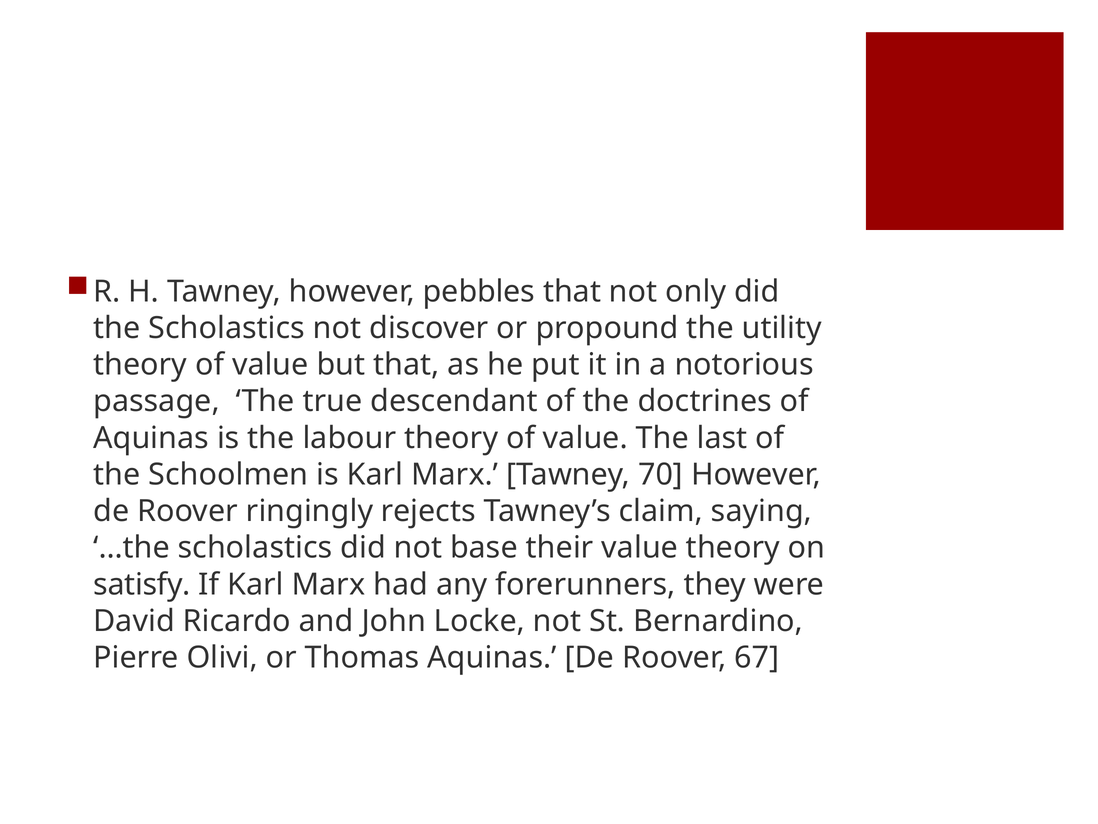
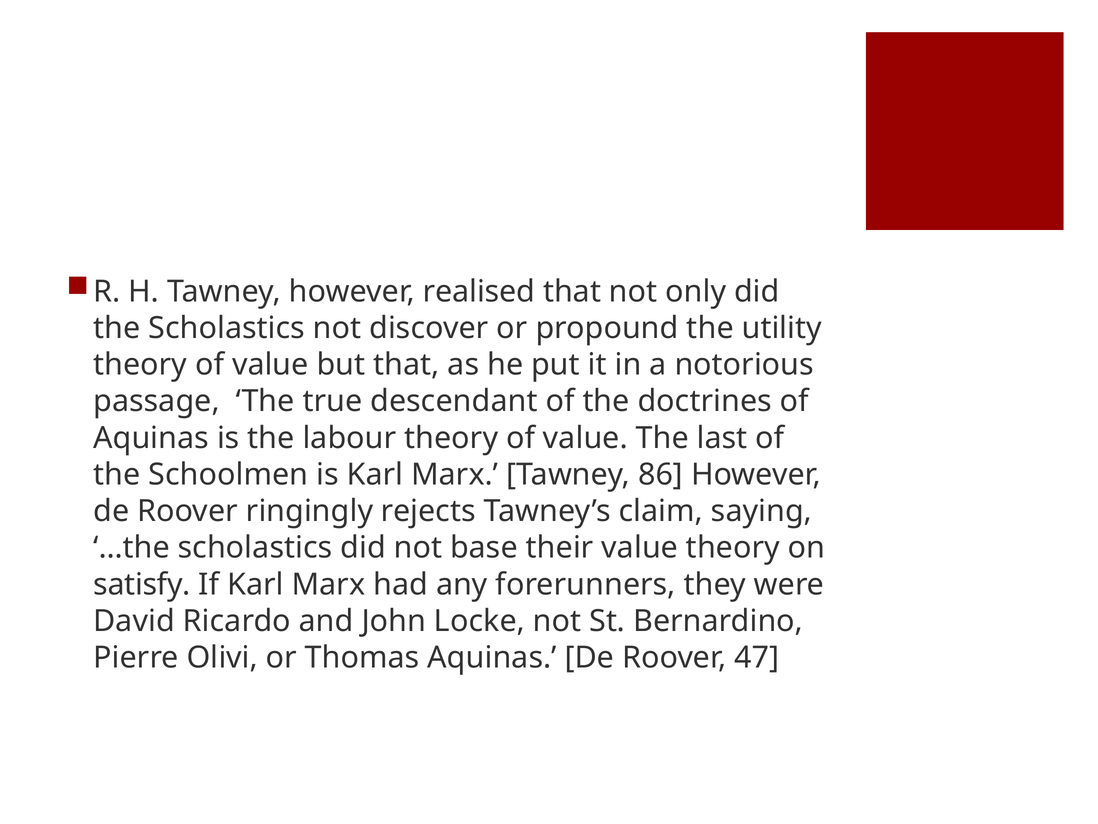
pebbles: pebbles -> realised
70: 70 -> 86
67: 67 -> 47
